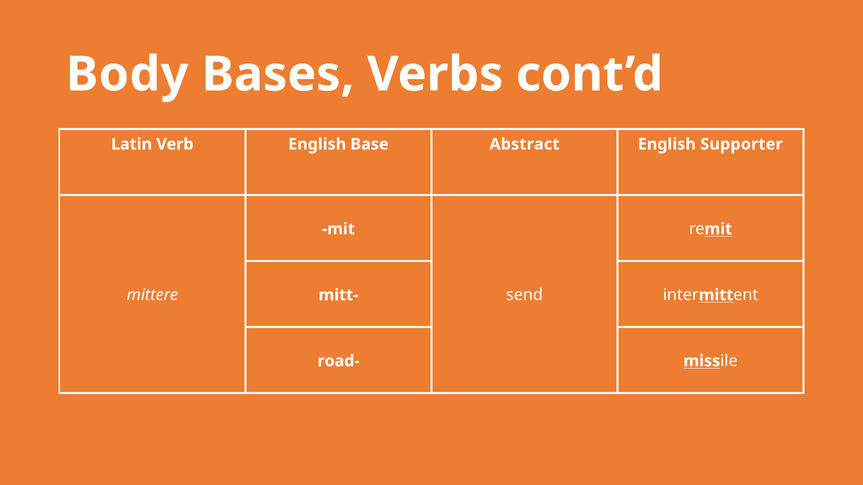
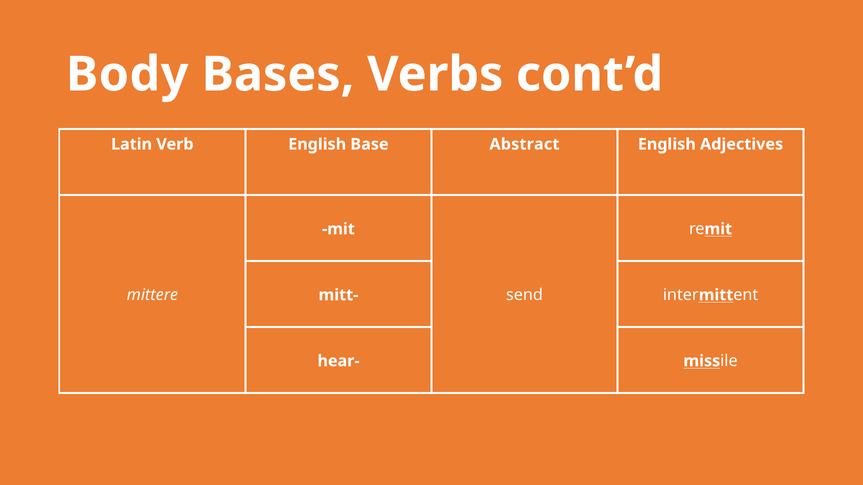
Supporter: Supporter -> Adjectives
road-: road- -> hear-
